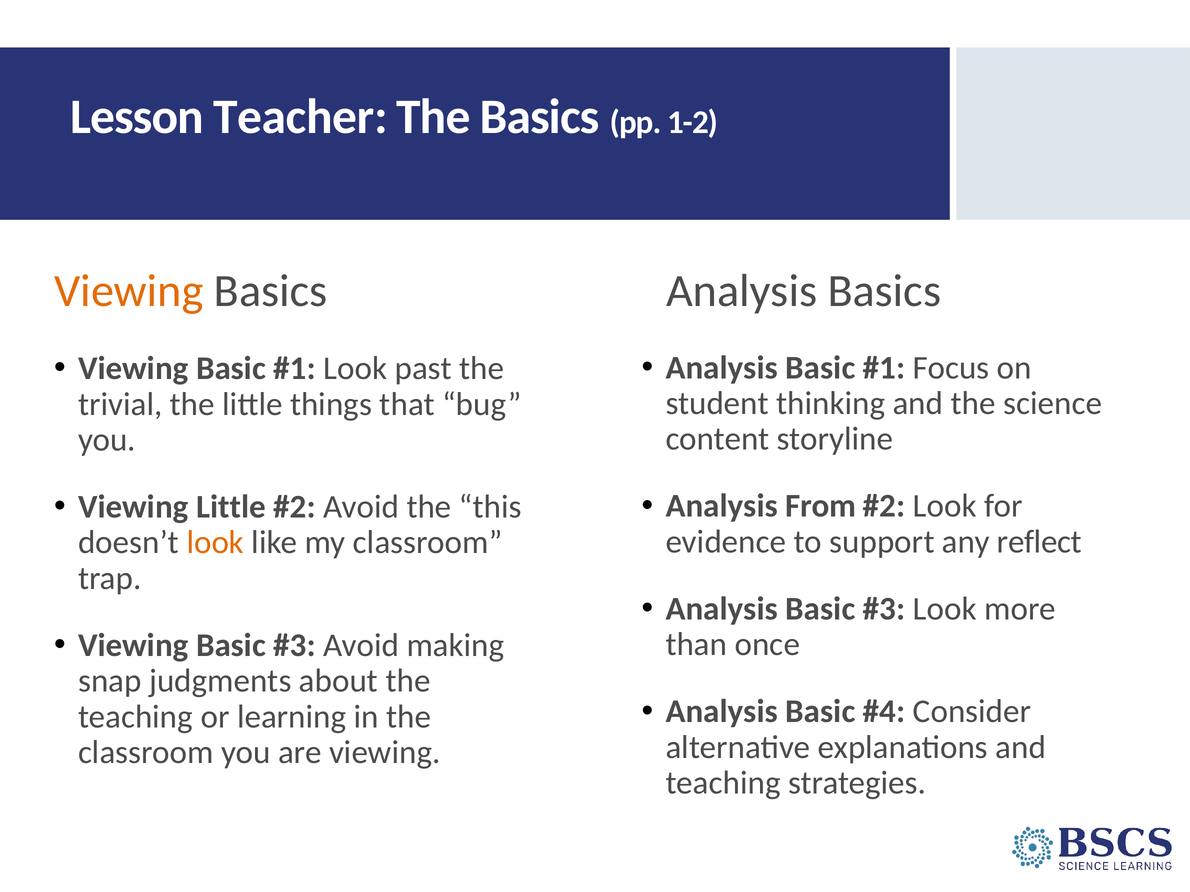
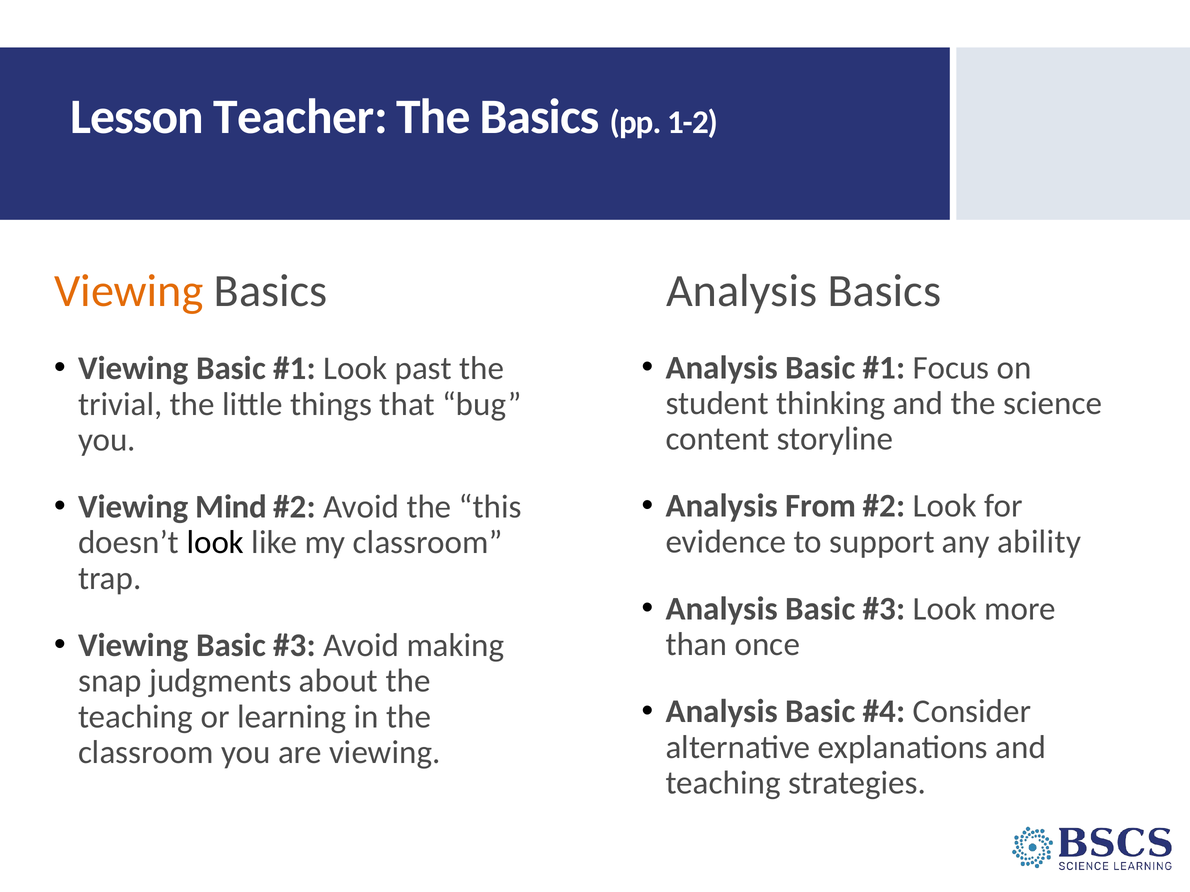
Viewing Little: Little -> Mind
reflect: reflect -> ability
look at (215, 543) colour: orange -> black
